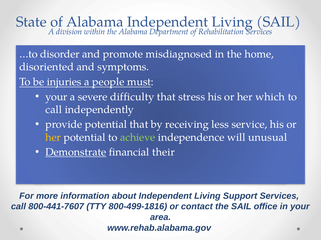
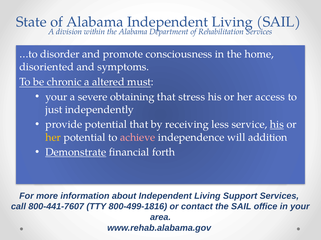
misdiagnosed: misdiagnosed -> consciousness
injuries: injuries -> chronic
people: people -> altered
difficulty: difficulty -> obtaining
which: which -> access
call at (54, 110): call -> just
his at (277, 125) underline: none -> present
achieve colour: light green -> pink
unusual: unusual -> addition
their: their -> forth
